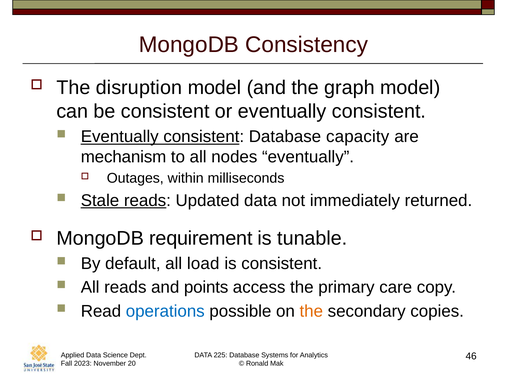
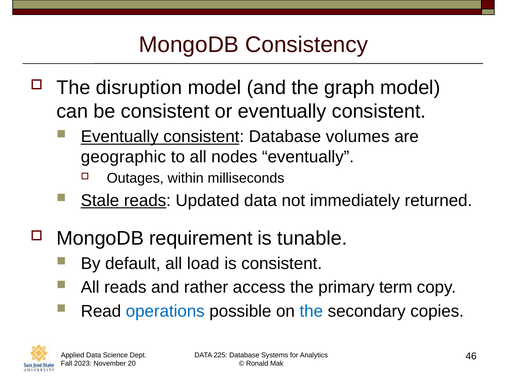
capacity: capacity -> volumes
mechanism: mechanism -> geographic
points: points -> rather
care: care -> term
the at (311, 310) colour: orange -> blue
